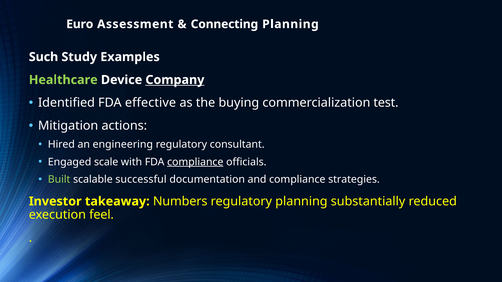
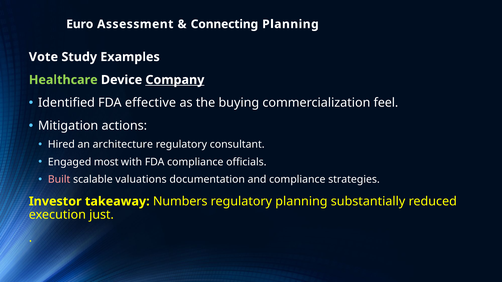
Such: Such -> Vote
test: test -> feel
engineering: engineering -> architecture
scale: scale -> most
compliance at (195, 162) underline: present -> none
Built colour: light green -> pink
successful: successful -> valuations
feel: feel -> just
